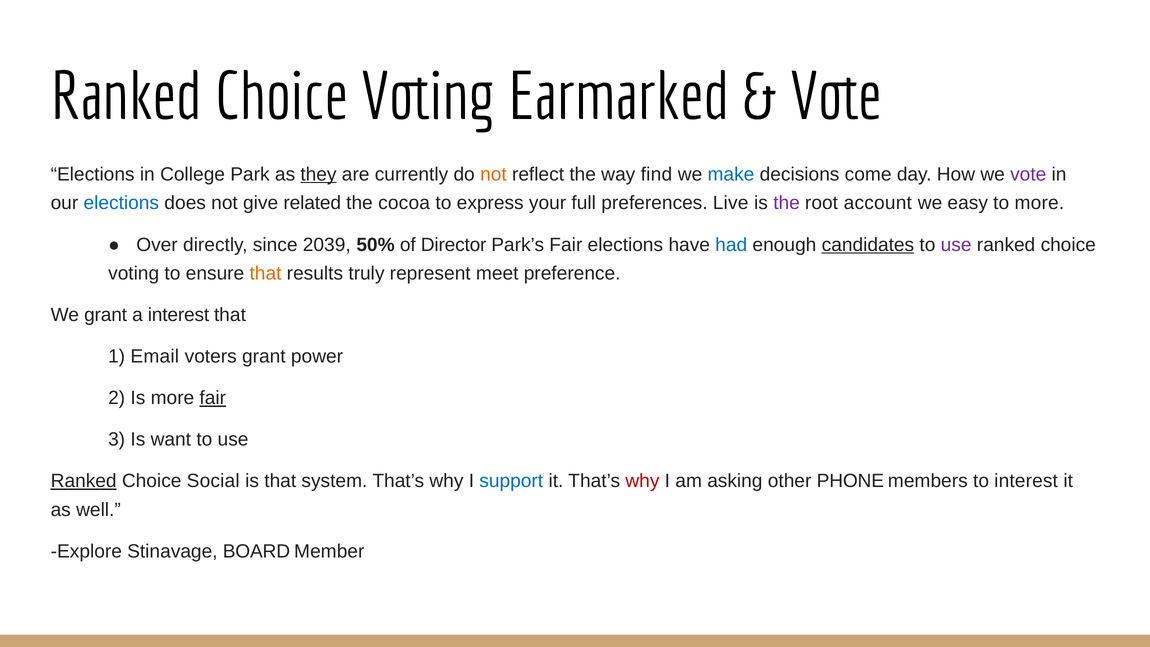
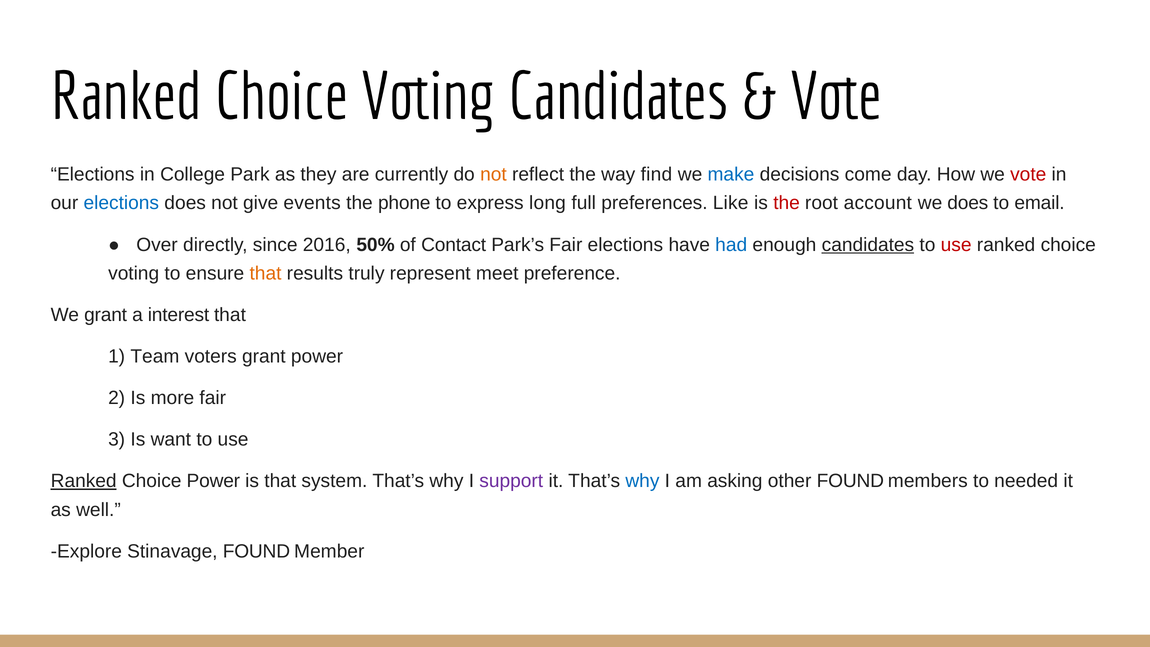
Voting Earmarked: Earmarked -> Candidates
they underline: present -> none
vote at (1028, 174) colour: purple -> red
related: related -> events
cocoa: cocoa -> phone
your: your -> long
Live: Live -> Like
the at (787, 203) colour: purple -> red
we easy: easy -> does
to more: more -> email
2039: 2039 -> 2016
Director: Director -> Contact
use at (956, 245) colour: purple -> red
Email: Email -> Team
fair at (213, 398) underline: present -> none
Choice Social: Social -> Power
support colour: blue -> purple
why at (642, 481) colour: red -> blue
other PHONE: PHONE -> FOUND
to interest: interest -> needed
Stinavage BOARD: BOARD -> FOUND
